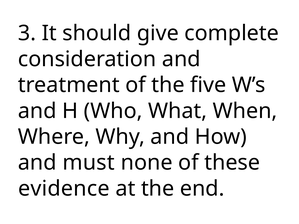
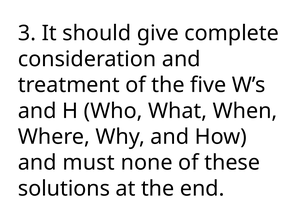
evidence: evidence -> solutions
